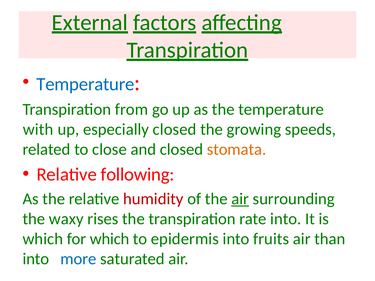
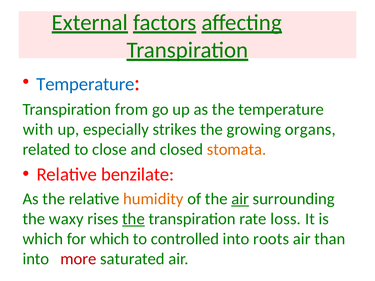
especially closed: closed -> strikes
speeds: speeds -> organs
following: following -> benzilate
humidity colour: red -> orange
the at (133, 219) underline: none -> present
rate into: into -> loss
epidermis: epidermis -> controlled
fruits: fruits -> roots
more colour: blue -> red
